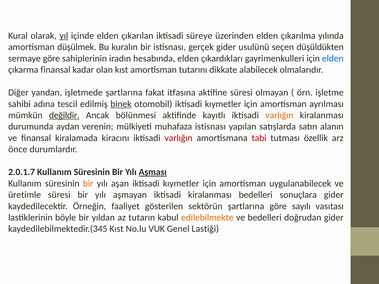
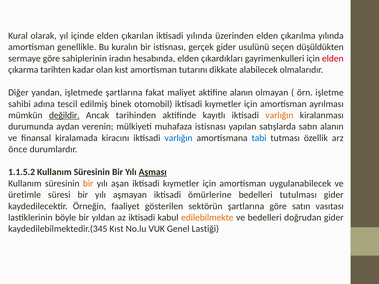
yıl underline: present -> none
iktisadi süreye: süreye -> yılında
düşülmek: düşülmek -> genellikle
elden at (333, 59) colour: blue -> red
çıkarma finansal: finansal -> tarihten
itfasına: itfasına -> maliyet
aktifine süresi: süresi -> alanın
binek underline: present -> none
bölünmesi: bölünmesi -> tarihinden
varlığın at (179, 138) colour: red -> blue
tabi colour: red -> blue
2.0.1.7: 2.0.1.7 -> 1.1.5.2
iktisadi kiralanması: kiralanması -> ömürlerine
sonuçlara: sonuçlara -> tutulması
göre sayılı: sayılı -> satın
az tutarın: tutarın -> iktisadi
